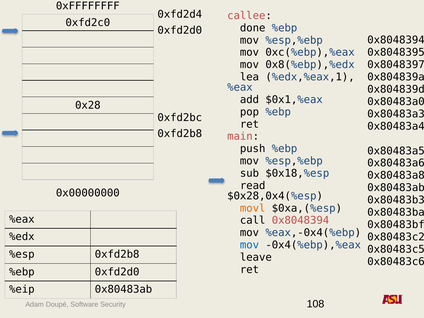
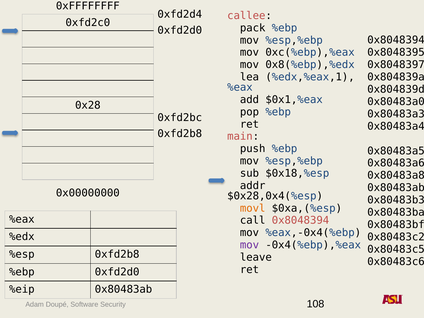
done: done -> pack
read: read -> addr
mov at (250, 245) colour: blue -> purple
